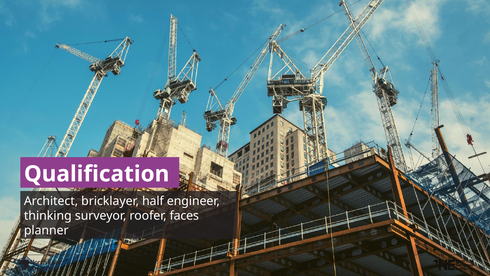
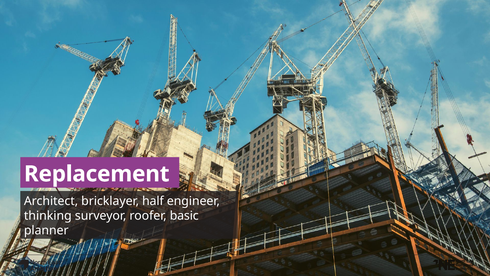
Qualification: Qualification -> Replacement
faces: faces -> basic
